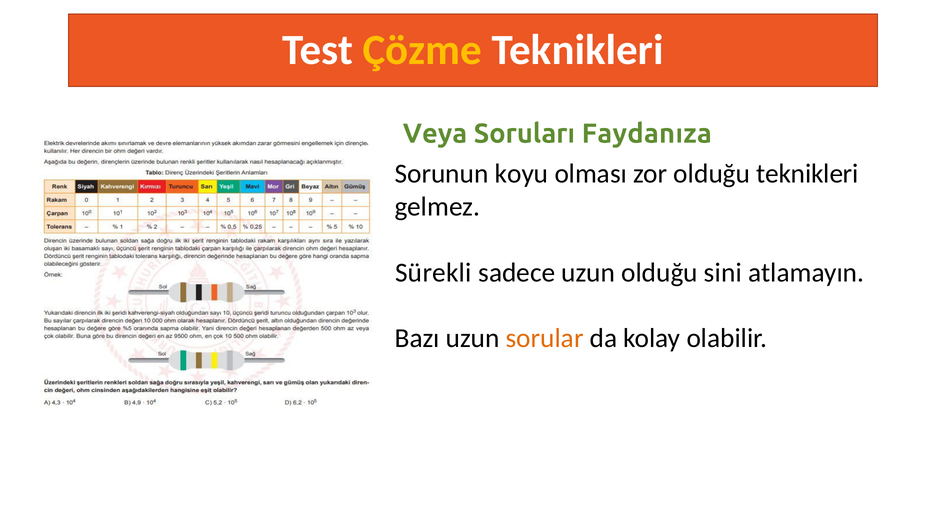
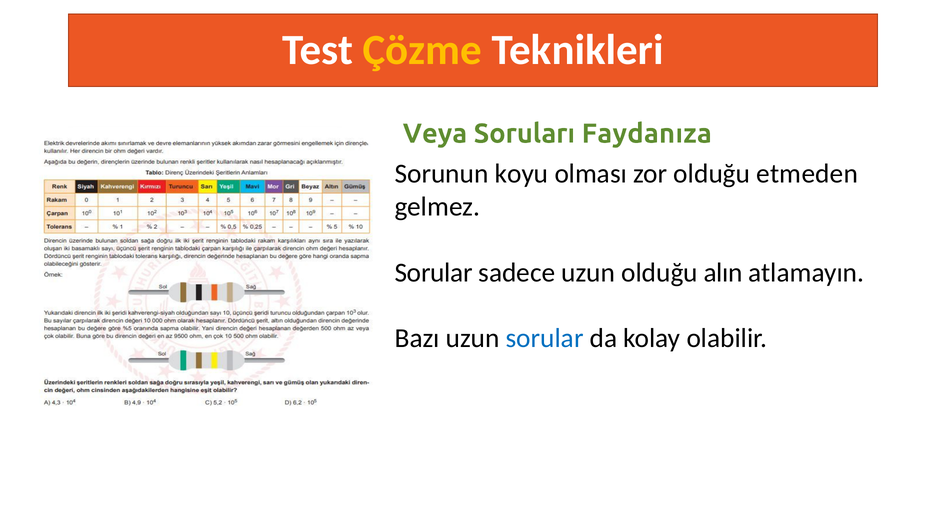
olduğu teknikleri: teknikleri -> etmeden
Sürekli at (433, 272): Sürekli -> Sorular
sini: sini -> alın
sorular at (545, 338) colour: orange -> blue
